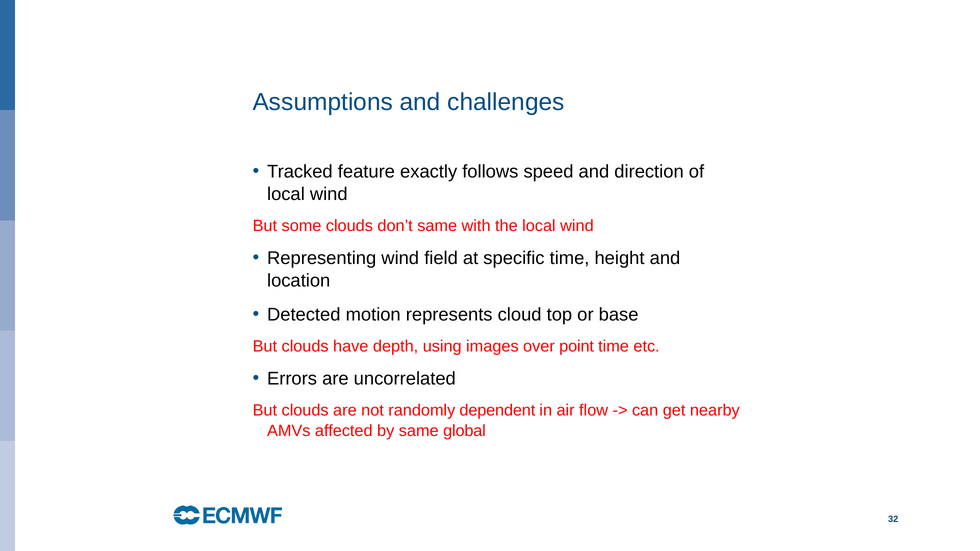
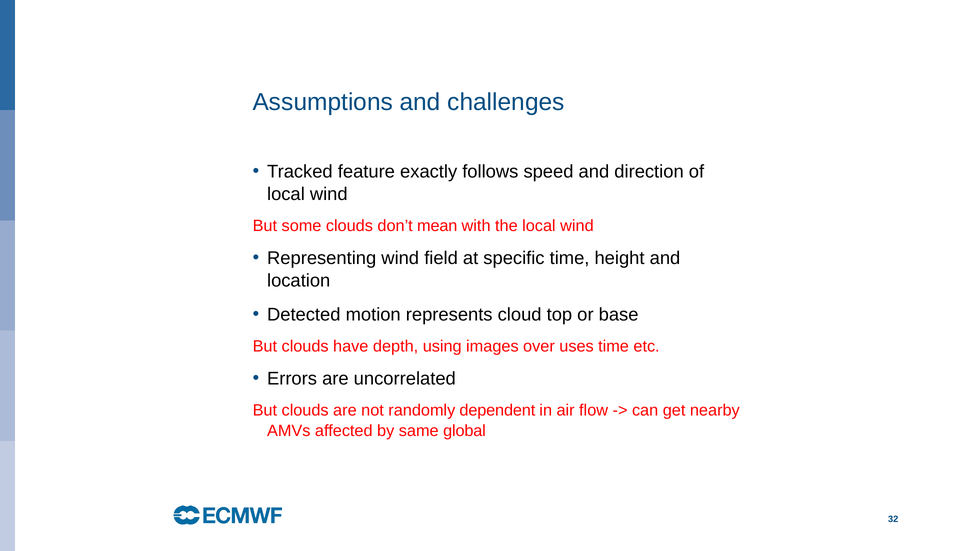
don’t same: same -> mean
point: point -> uses
